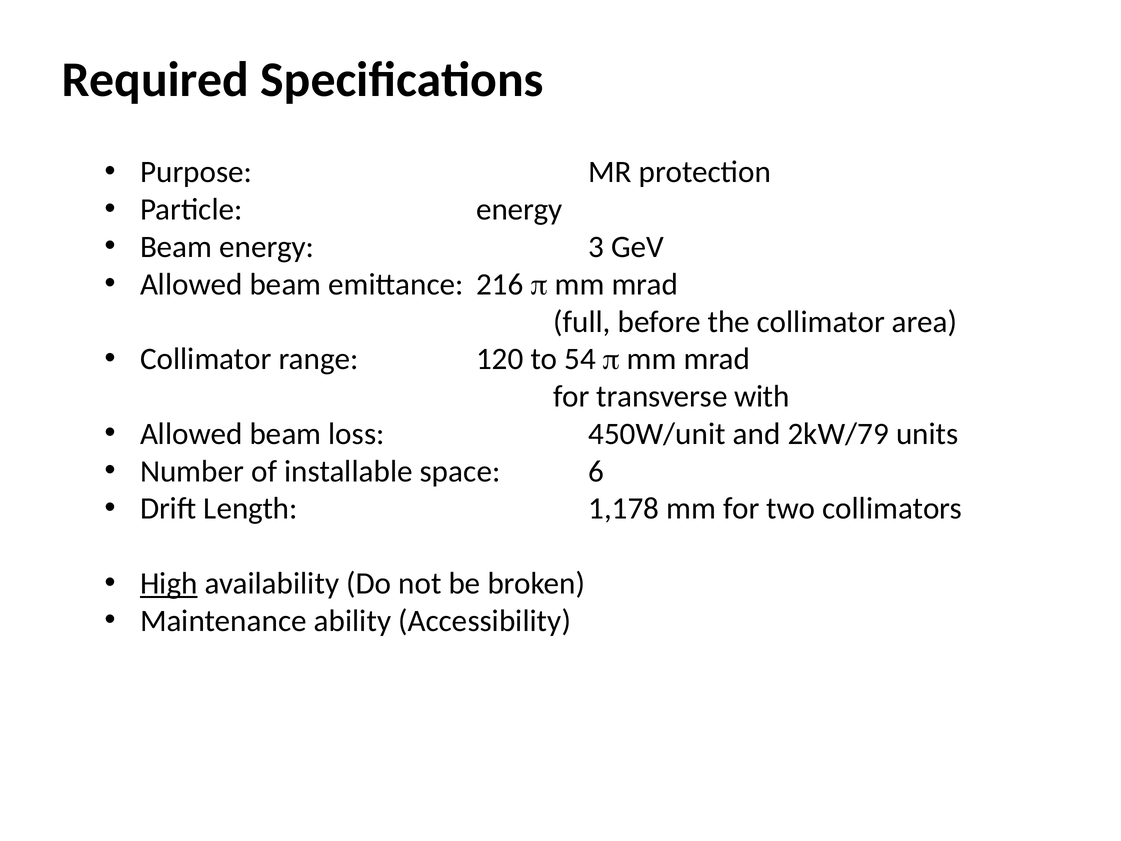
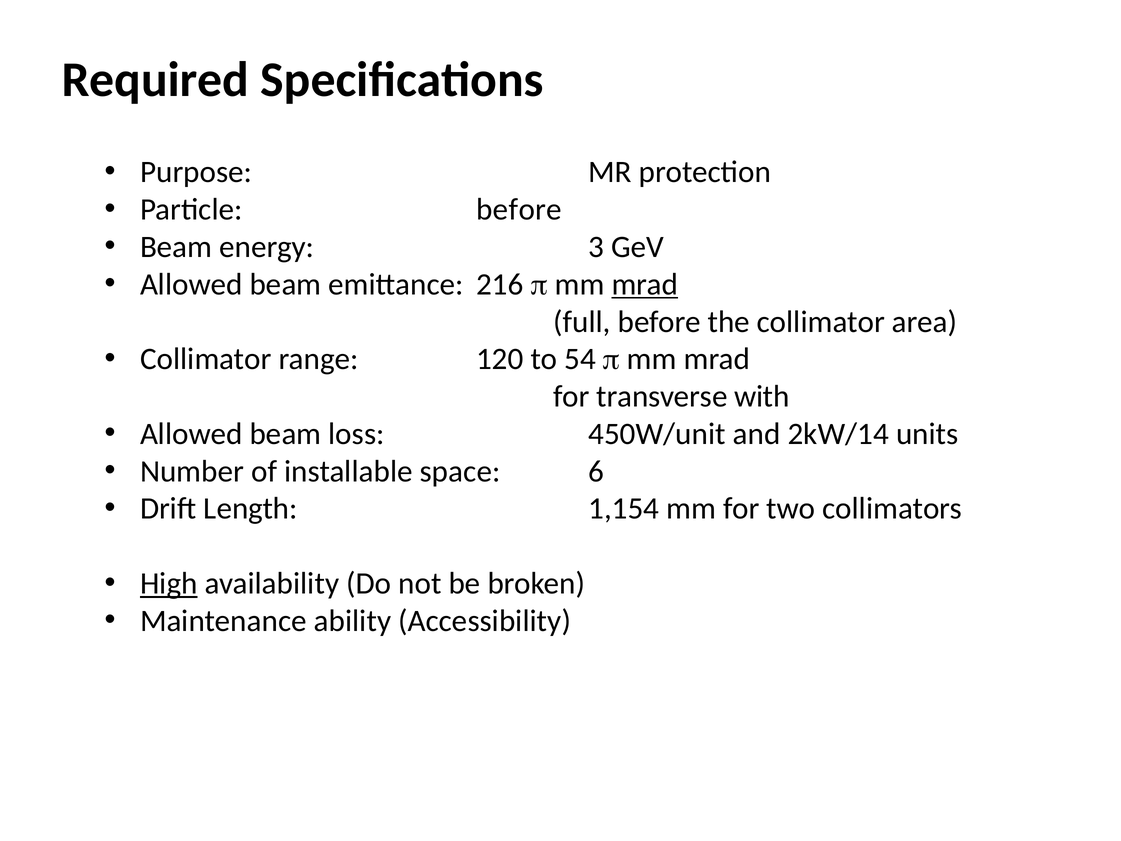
Particle energy: energy -> before
mrad at (645, 284) underline: none -> present
2kW/79: 2kW/79 -> 2kW/14
1,178: 1,178 -> 1,154
